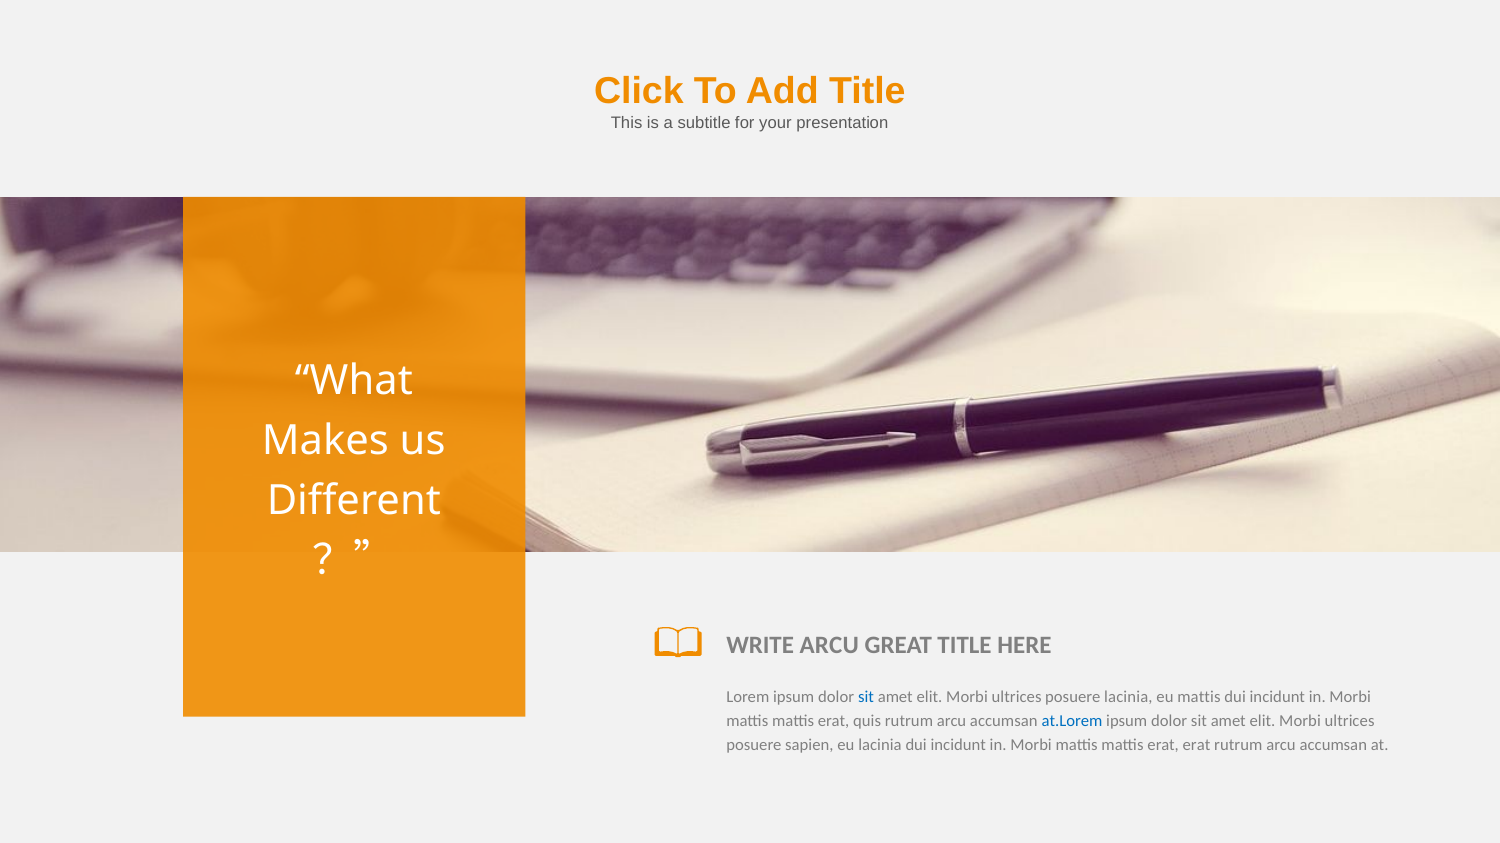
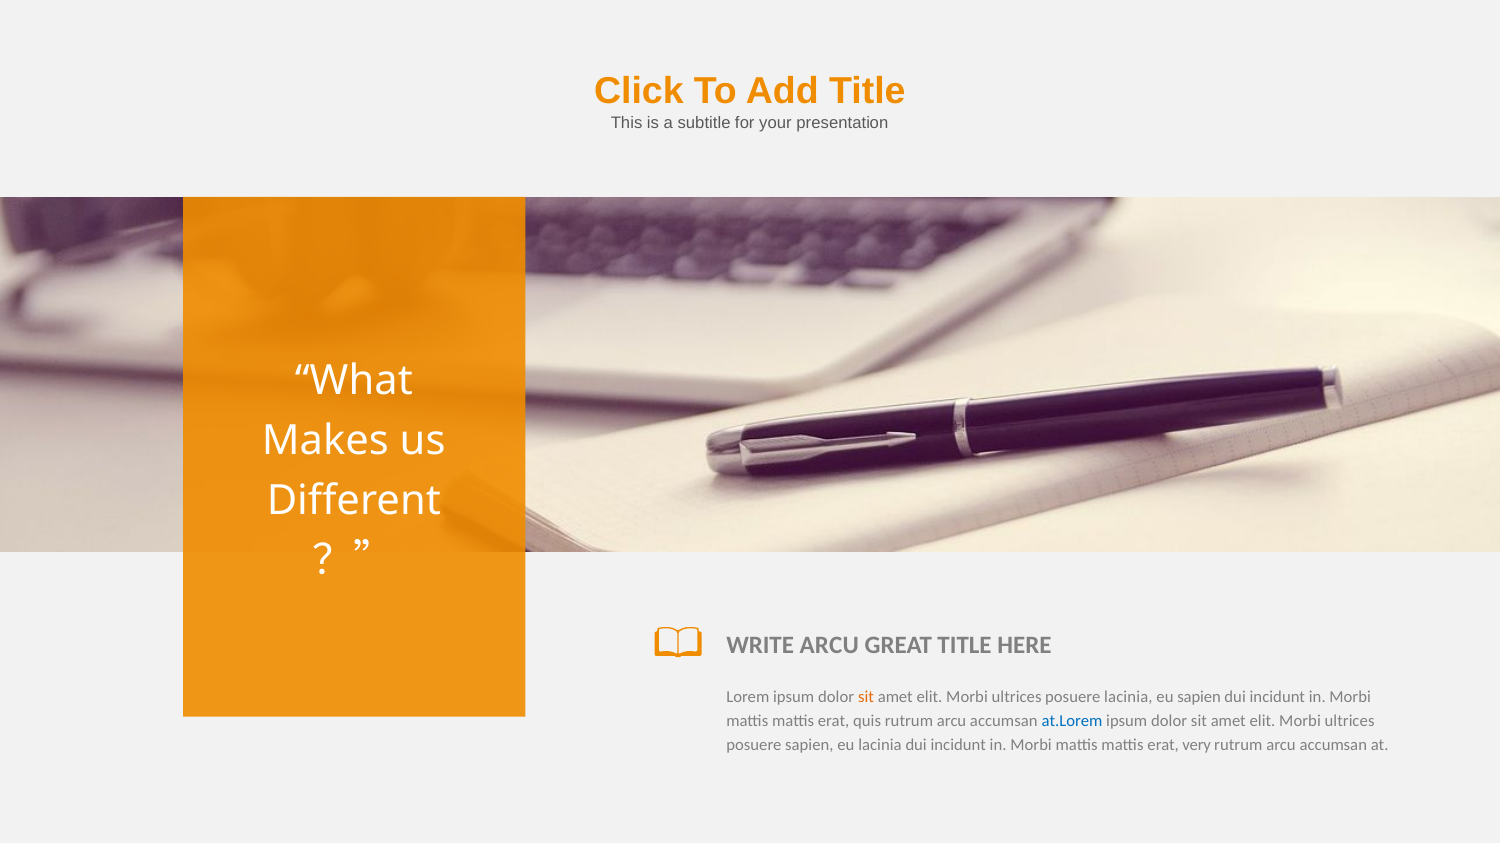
sit at (866, 698) colour: blue -> orange
eu mattis: mattis -> sapien
erat erat: erat -> very
